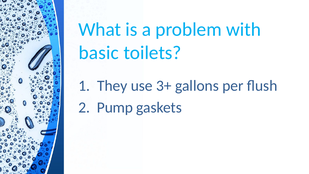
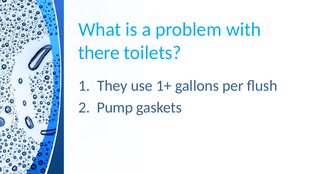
basic: basic -> there
3+: 3+ -> 1+
